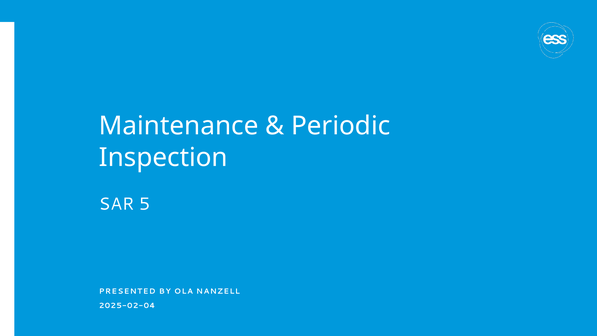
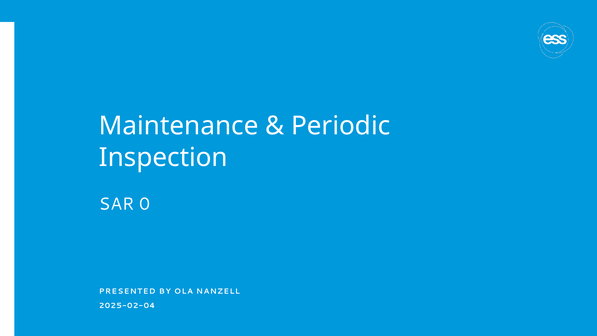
5: 5 -> 0
